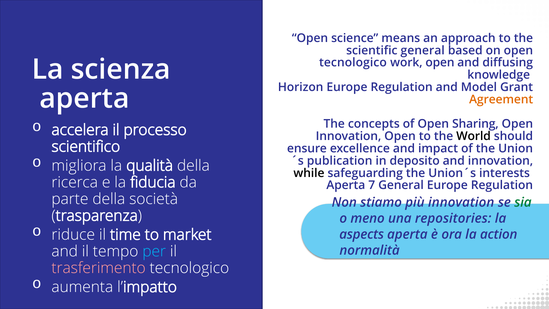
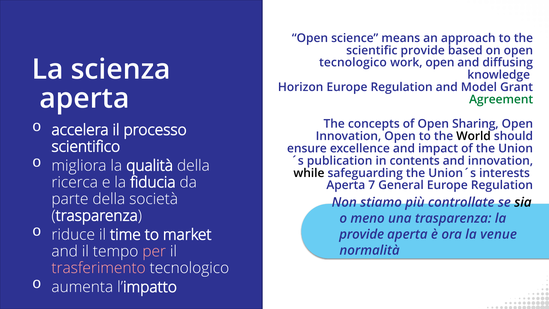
scientific general: general -> provide
Agreement colour: orange -> green
deposito: deposito -> contents
più innovation: innovation -> controllate
sia colour: green -> black
una repositories: repositories -> trasparenza
aspects at (362, 234): aspects -> provide
action: action -> venue
per colour: light blue -> pink
